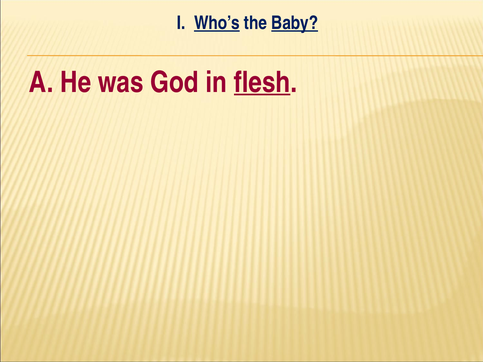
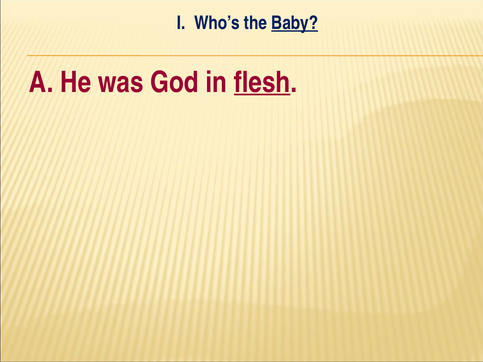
Who’s underline: present -> none
